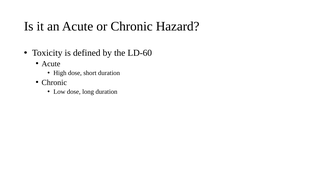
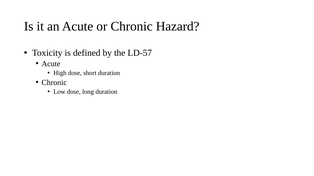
LD-60: LD-60 -> LD-57
